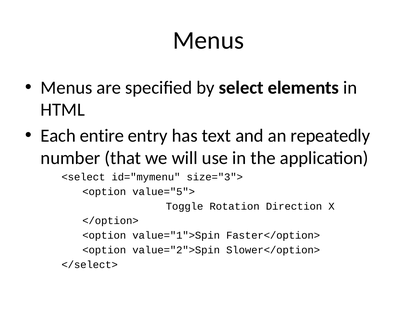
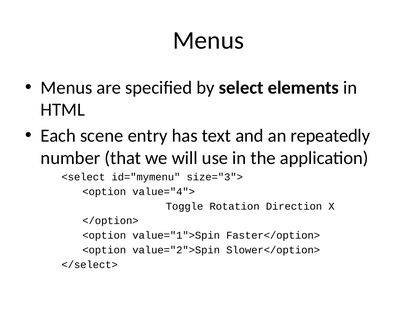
entire: entire -> scene
value="5">: value="5"> -> value="4">
